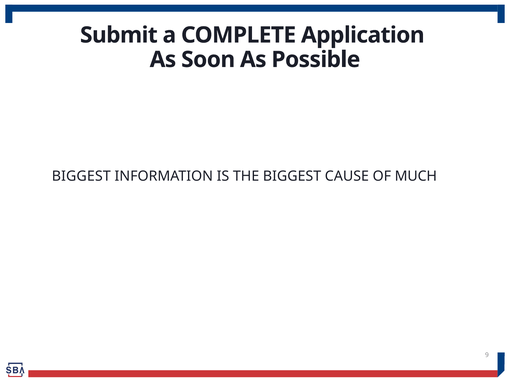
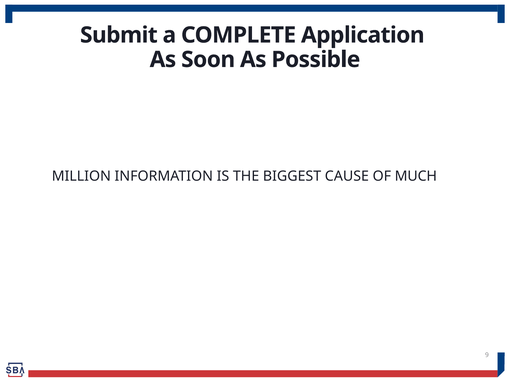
BIGGEST at (81, 177): BIGGEST -> MILLION
